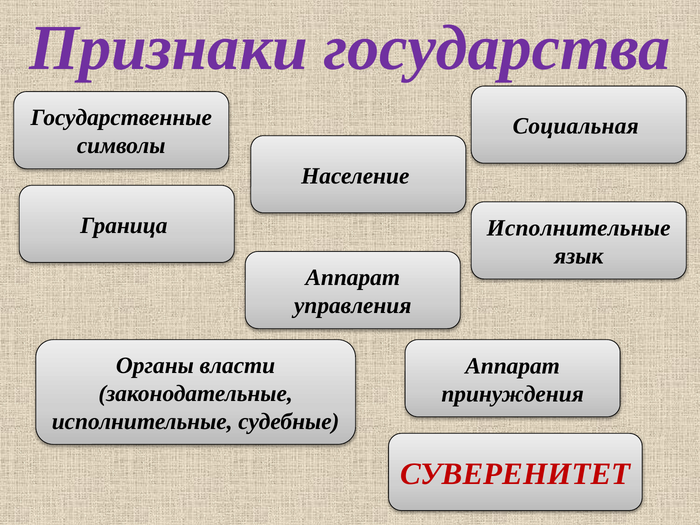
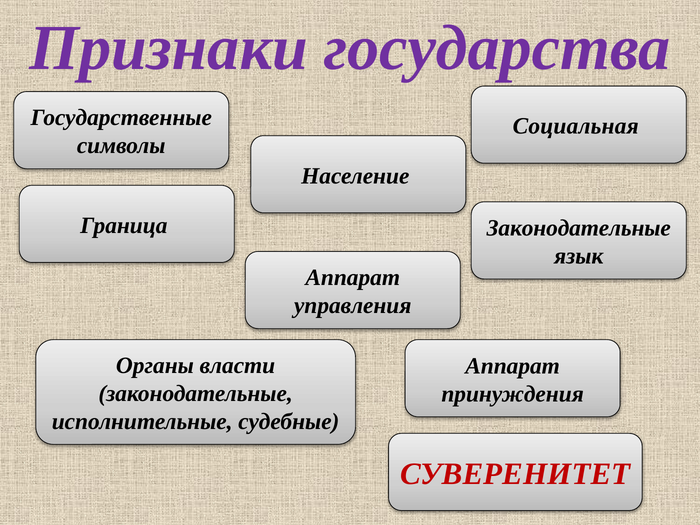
Исполнительные at (579, 228): Исполнительные -> Законодательные
